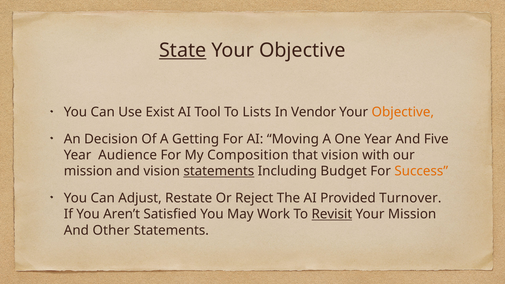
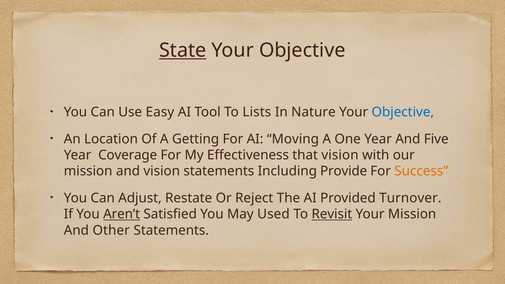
Exist: Exist -> Easy
Vendor: Vendor -> Nature
Objective at (403, 112) colour: orange -> blue
Decision: Decision -> Location
Audience: Audience -> Coverage
Composition: Composition -> Effectiveness
statements at (219, 171) underline: present -> none
Budget: Budget -> Provide
Aren’t underline: none -> present
Work: Work -> Used
